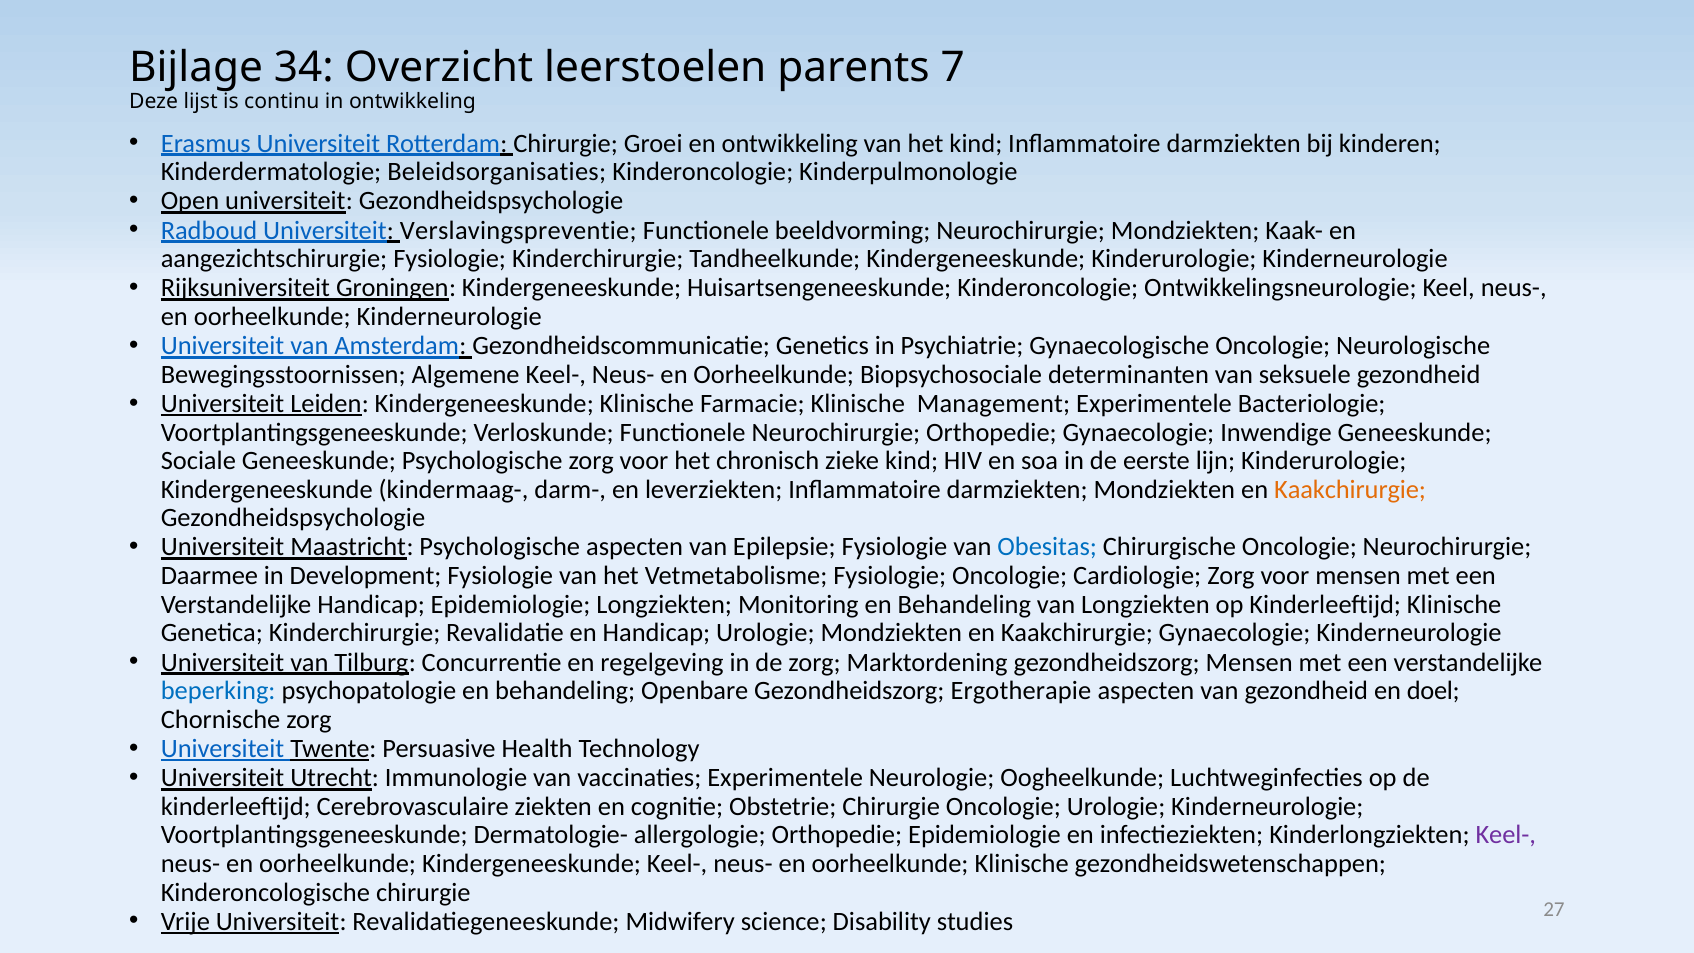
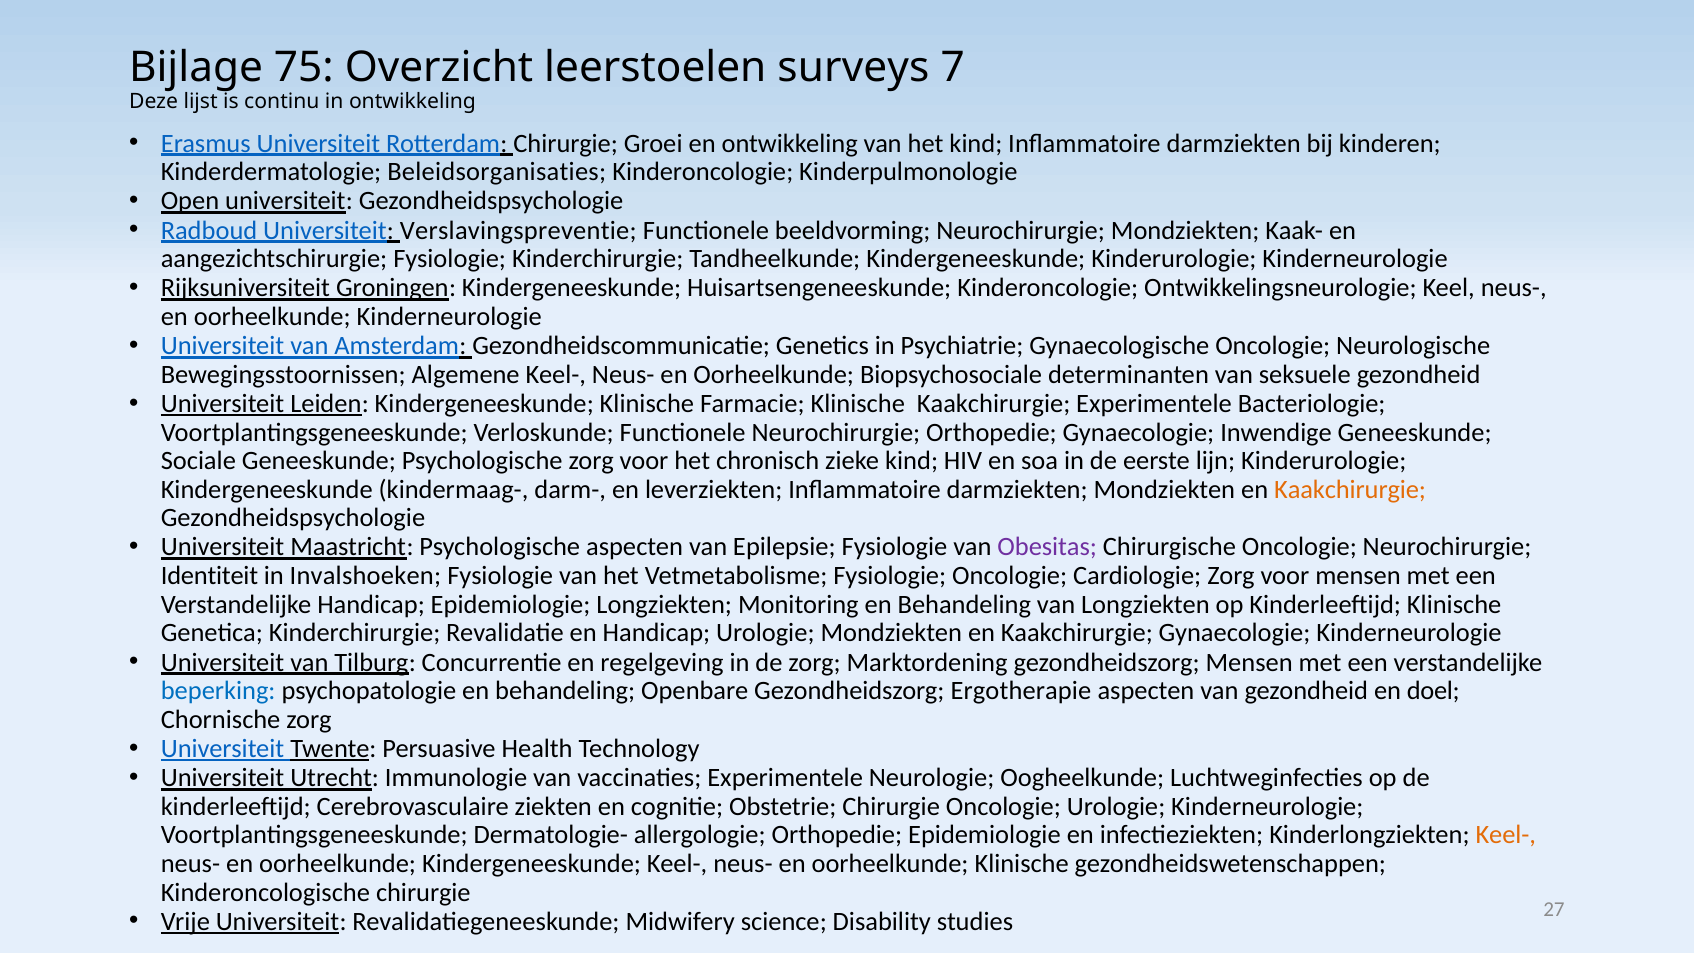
34: 34 -> 75
parents: parents -> surveys
Klinische Management: Management -> Kaakchirurgie
Obesitas colour: blue -> purple
Daarmee: Daarmee -> Identiteit
Development: Development -> Invalshoeken
Keel- at (1506, 835) colour: purple -> orange
